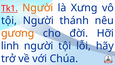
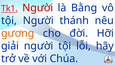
Người at (38, 8) colour: orange -> red
Xưng: Xưng -> Bằng
linh: linh -> giải
